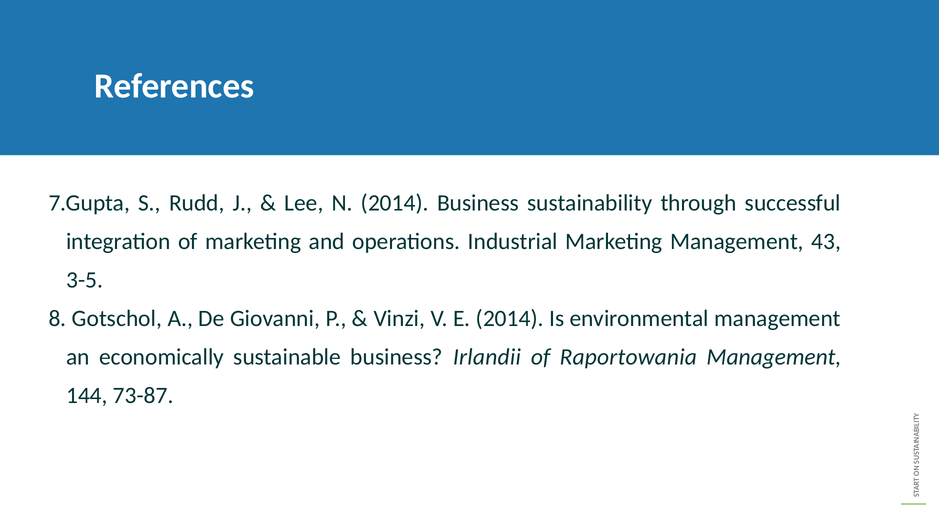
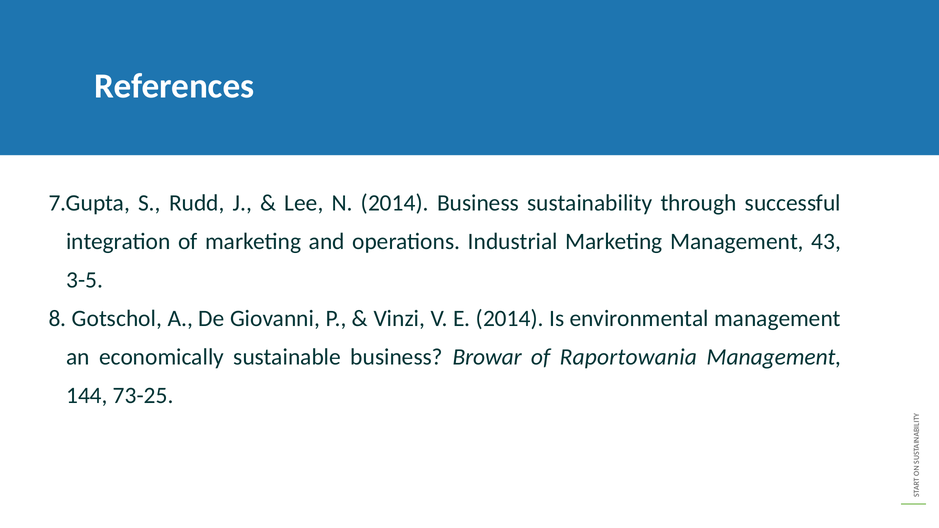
Irlandii: Irlandii -> Browar
73-87: 73-87 -> 73-25
